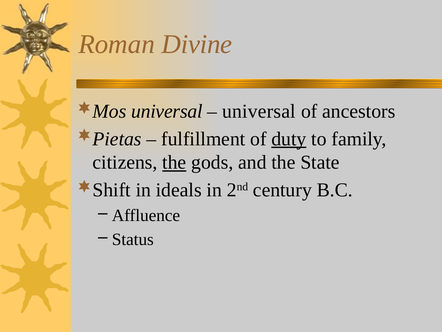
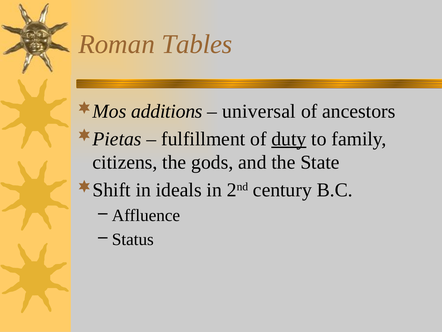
Divine: Divine -> Tables
universal at (167, 111): universal -> additions
the at (174, 162) underline: present -> none
